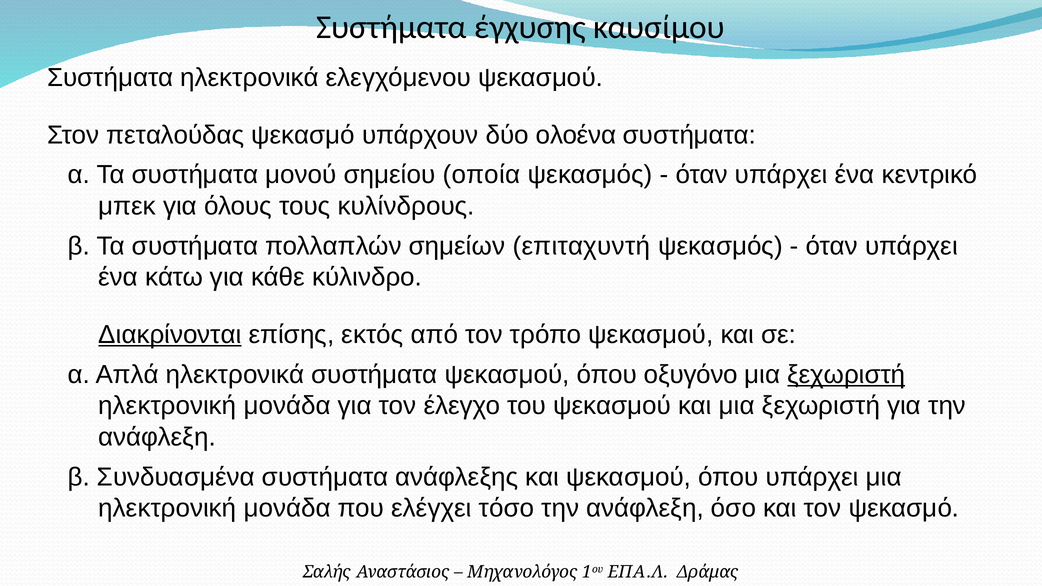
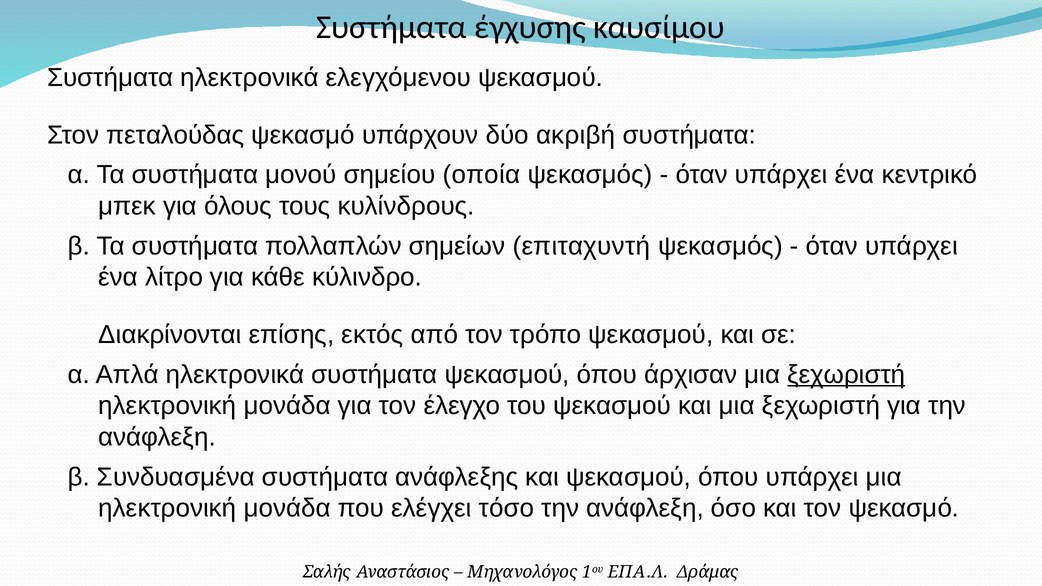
ολοένα: ολοένα -> ακριβή
κάτω: κάτω -> λίτρο
Διακρίνονται underline: present -> none
οξυγόνο: οξυγόνο -> άρχισαν
